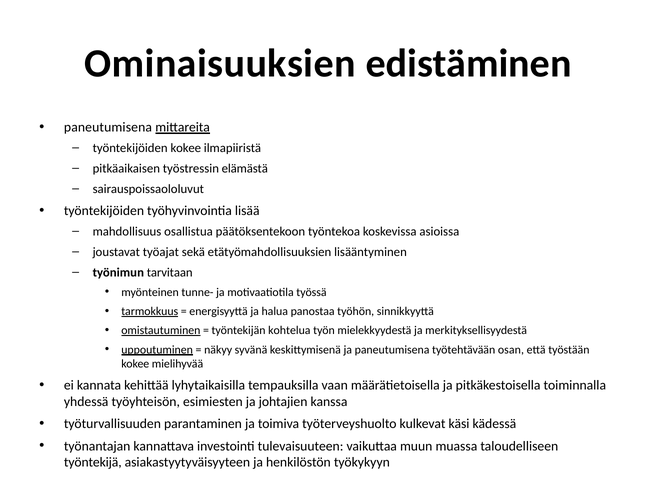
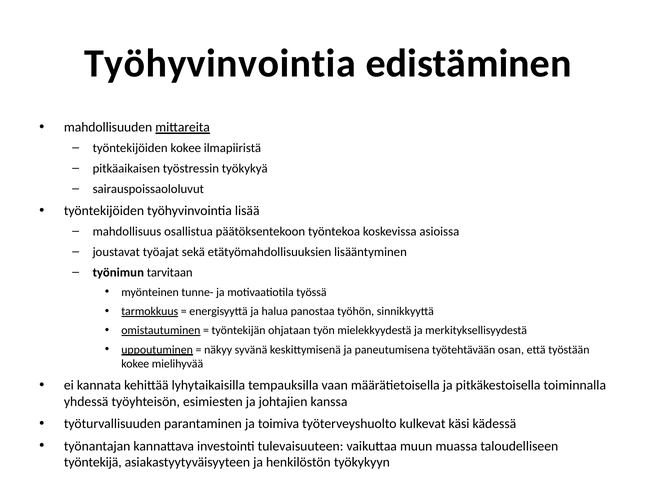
Ominaisuuksien at (220, 64): Ominaisuuksien -> Työhyvinvointia
paneutumisena at (108, 127): paneutumisena -> mahdollisuuden
elämästä: elämästä -> työkykyä
kohtelua: kohtelua -> ohjataan
